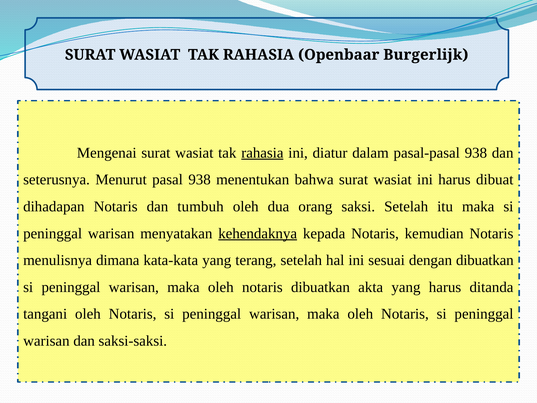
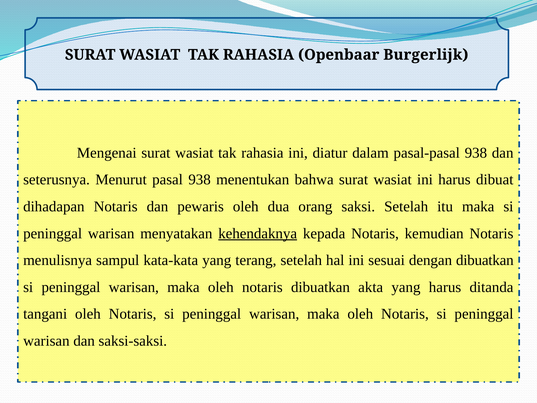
rahasia at (262, 153) underline: present -> none
tumbuh: tumbuh -> pewaris
dimana: dimana -> sampul
